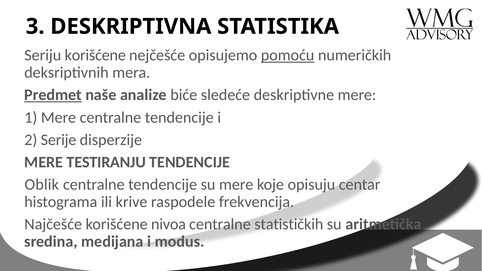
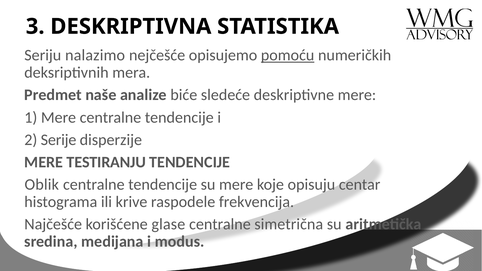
Seriju korišćene: korišćene -> nalazimo
Predmet underline: present -> none
nivoa: nivoa -> glase
statističkih: statističkih -> simetrična
